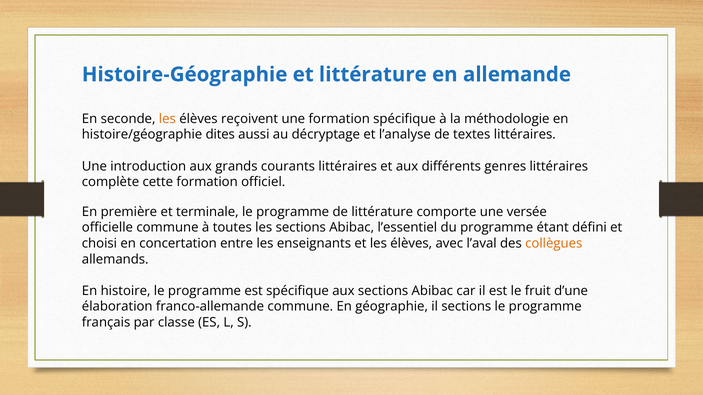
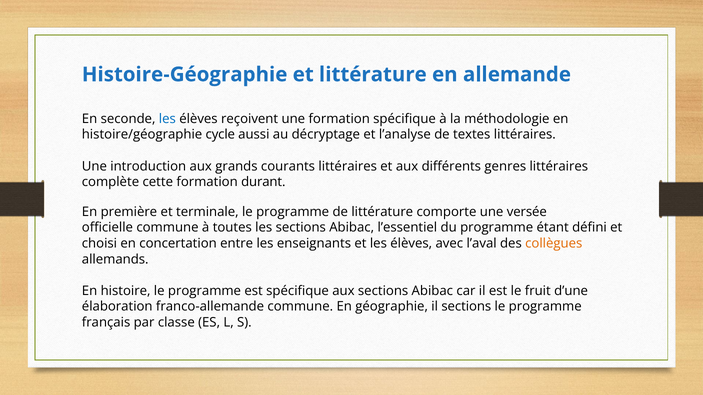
les at (167, 119) colour: orange -> blue
dites: dites -> cycle
officiel: officiel -> durant
